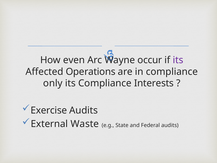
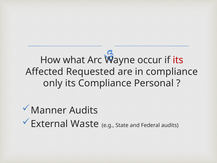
even: even -> what
its at (178, 60) colour: purple -> red
Operations: Operations -> Requested
Interests: Interests -> Personal
Exercise: Exercise -> Manner
